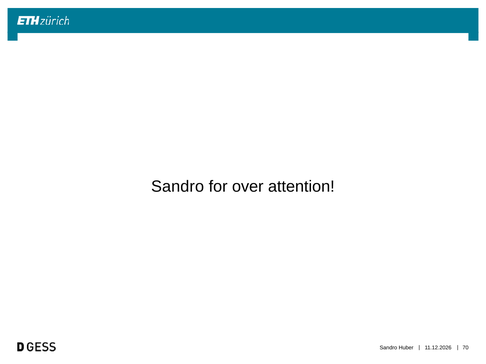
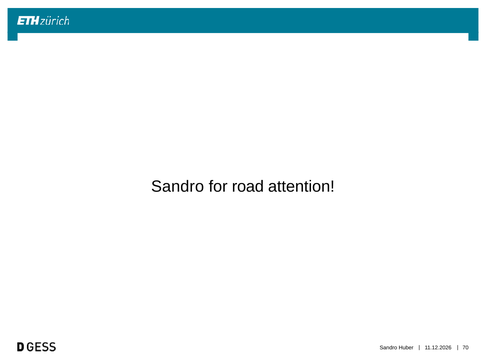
over: over -> road
